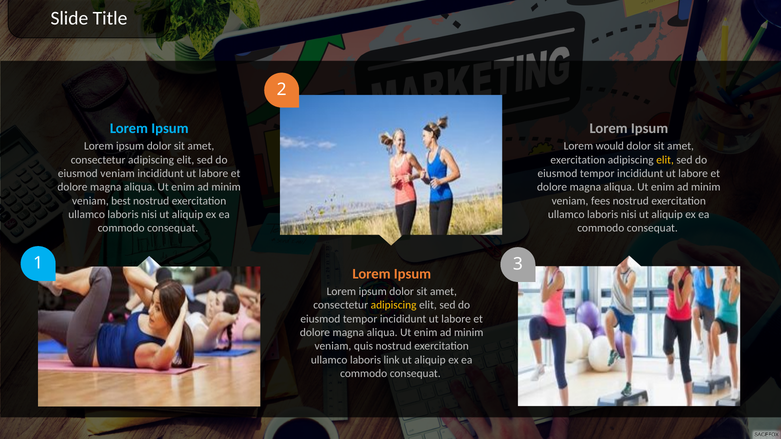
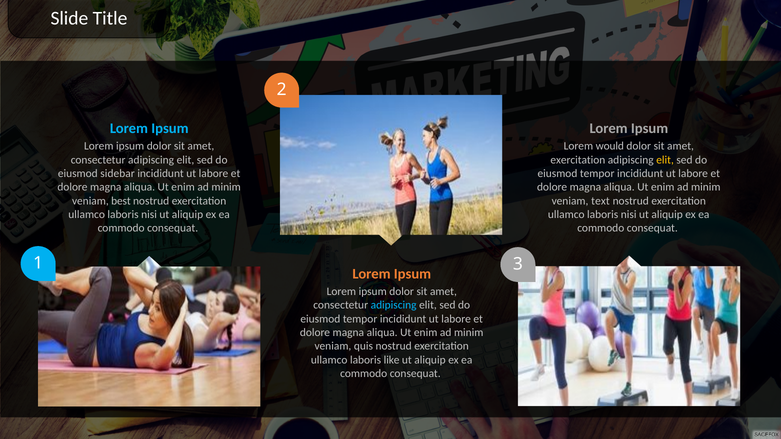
eiusmod veniam: veniam -> sidebar
fees: fees -> text
adipiscing at (394, 305) colour: yellow -> light blue
link: link -> like
